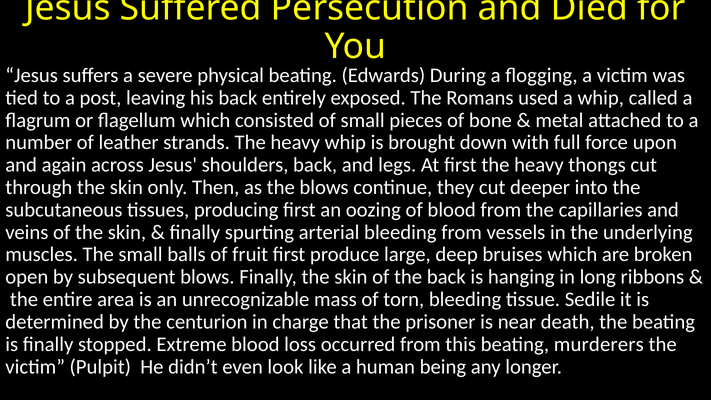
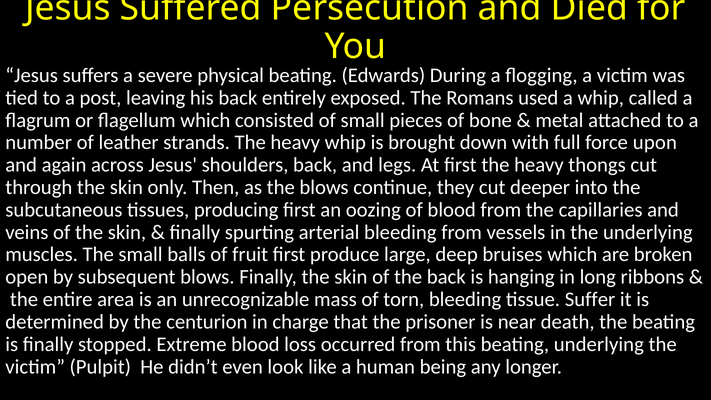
Sedile: Sedile -> Suffer
beating murderers: murderers -> underlying
